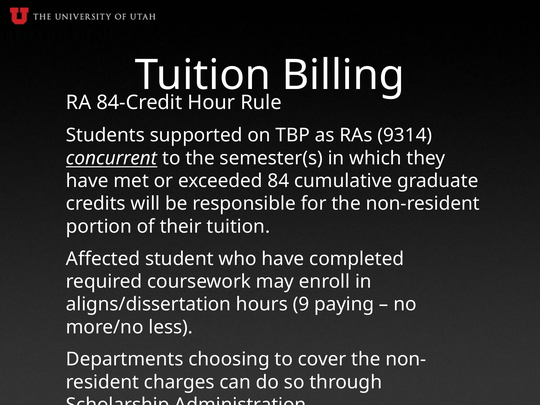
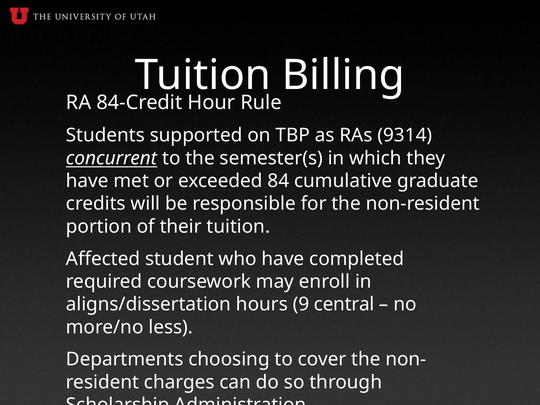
paying: paying -> central
